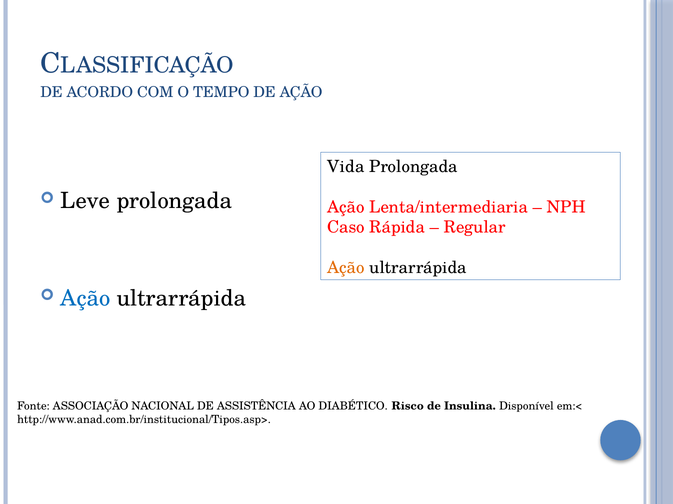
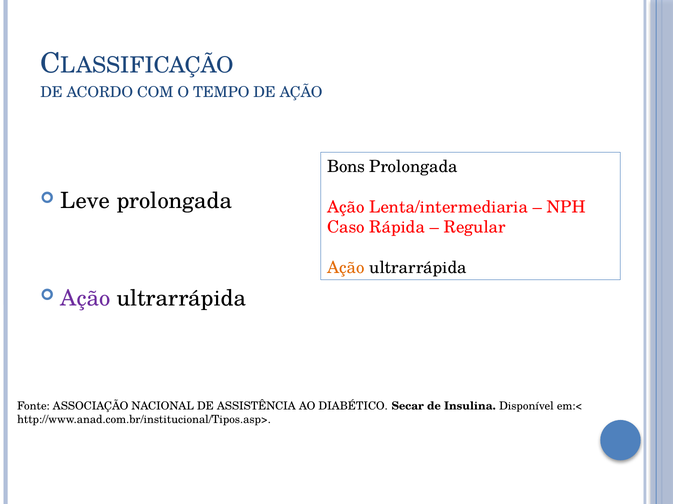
Vida: Vida -> Bons
Ação at (85, 299) colour: blue -> purple
Risco: Risco -> Secar
